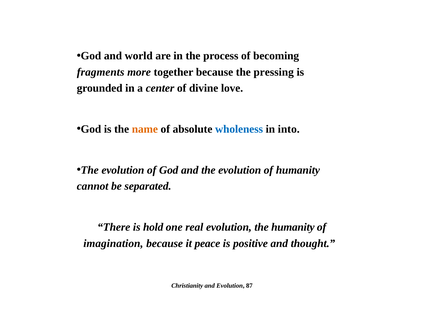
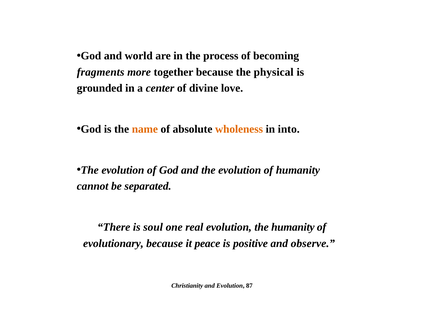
pressing: pressing -> physical
wholeness colour: blue -> orange
hold: hold -> soul
imagination: imagination -> evolutionary
thought: thought -> observe
